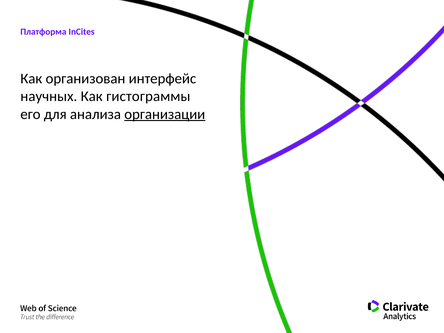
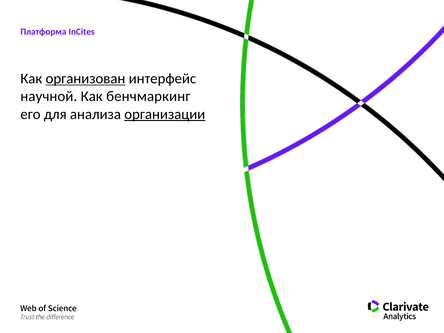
организован underline: none -> present
научных: научных -> научной
гистограммы: гистограммы -> бенчмаркинг
